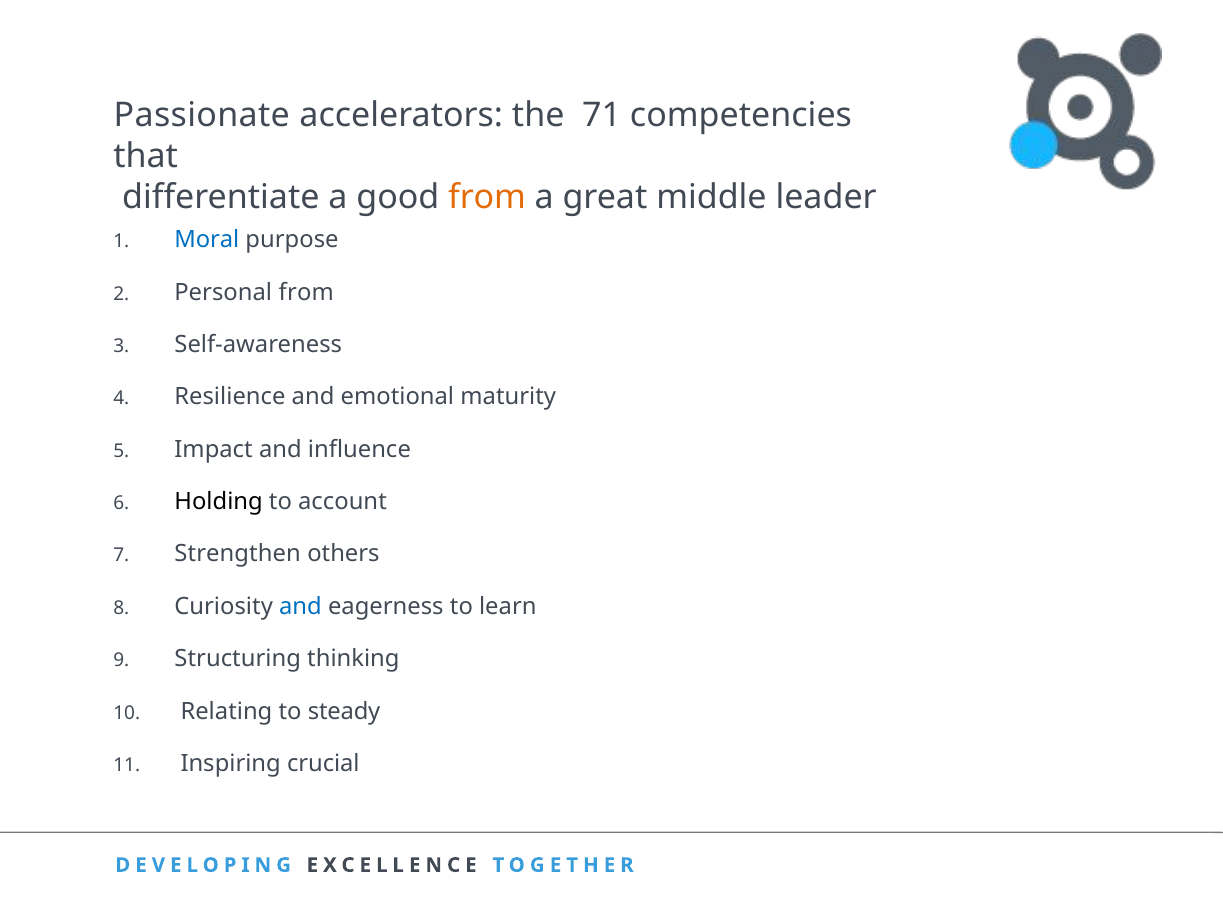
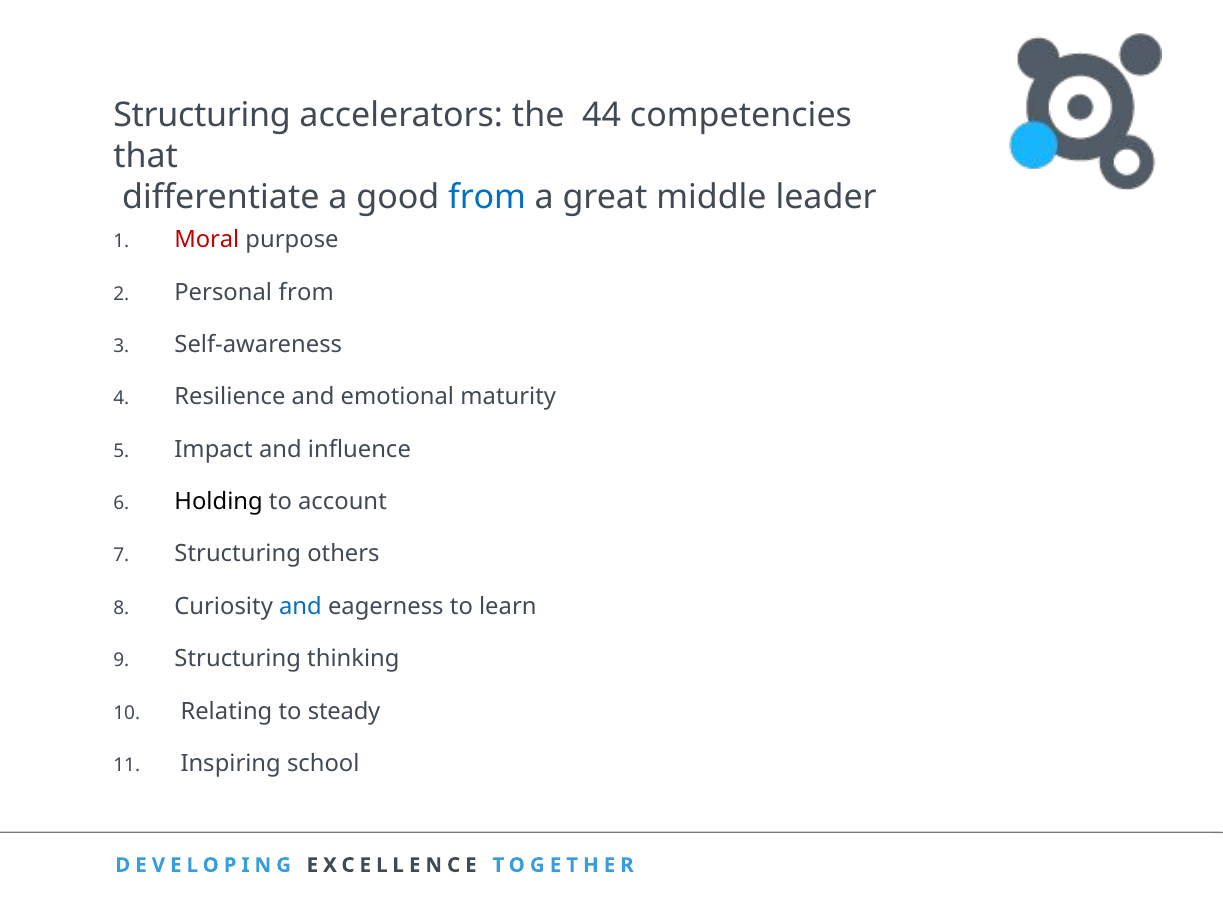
Passionate at (202, 115): Passionate -> Structuring
71: 71 -> 44
from at (487, 197) colour: orange -> blue
Moral colour: blue -> red
Strengthen at (238, 554): Strengthen -> Structuring
crucial: crucial -> school
